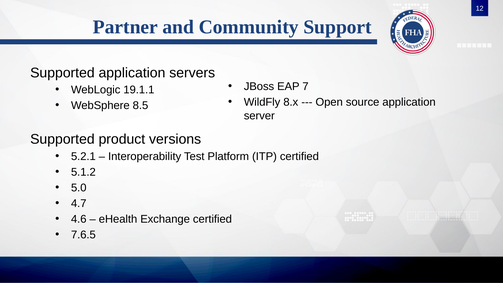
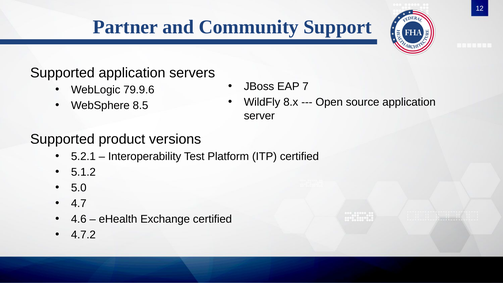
19.1.1: 19.1.1 -> 79.9.6
7.6.5: 7.6.5 -> 4.7.2
